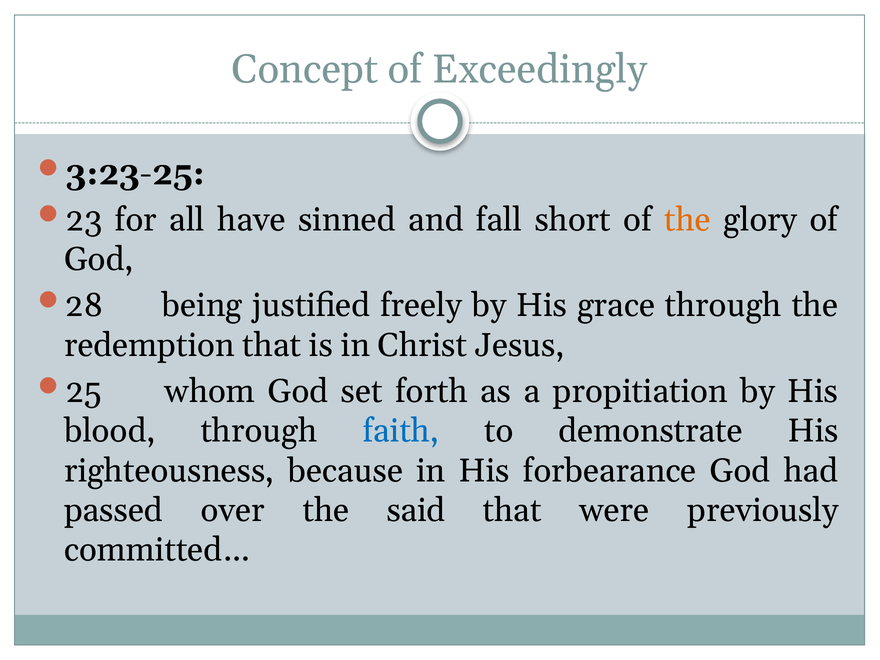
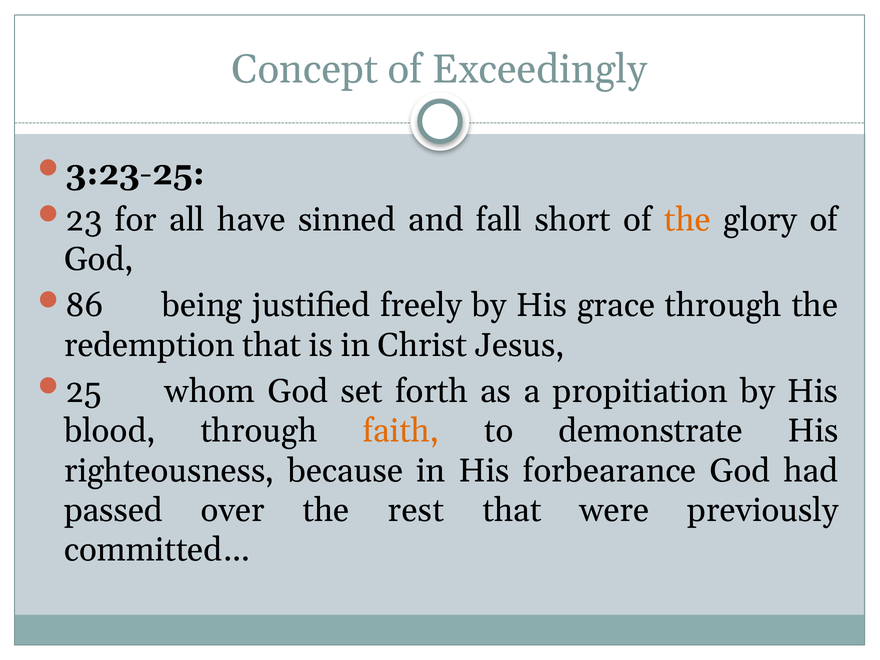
28: 28 -> 86
faith colour: blue -> orange
said: said -> rest
